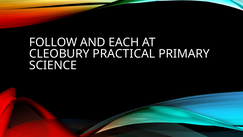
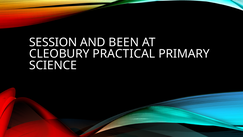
FOLLOW: FOLLOW -> SESSION
EACH: EACH -> BEEN
